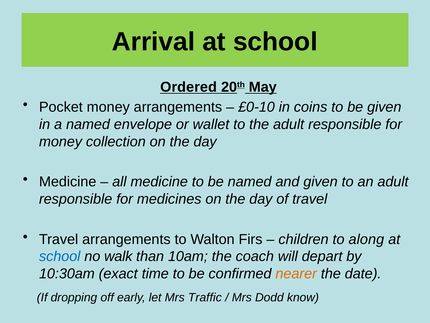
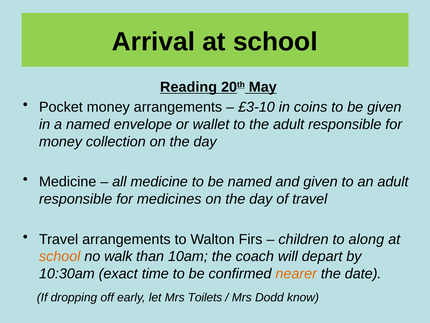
Ordered: Ordered -> Reading
£0-10: £0-10 -> £3-10
school at (60, 256) colour: blue -> orange
Traffic: Traffic -> Toilets
